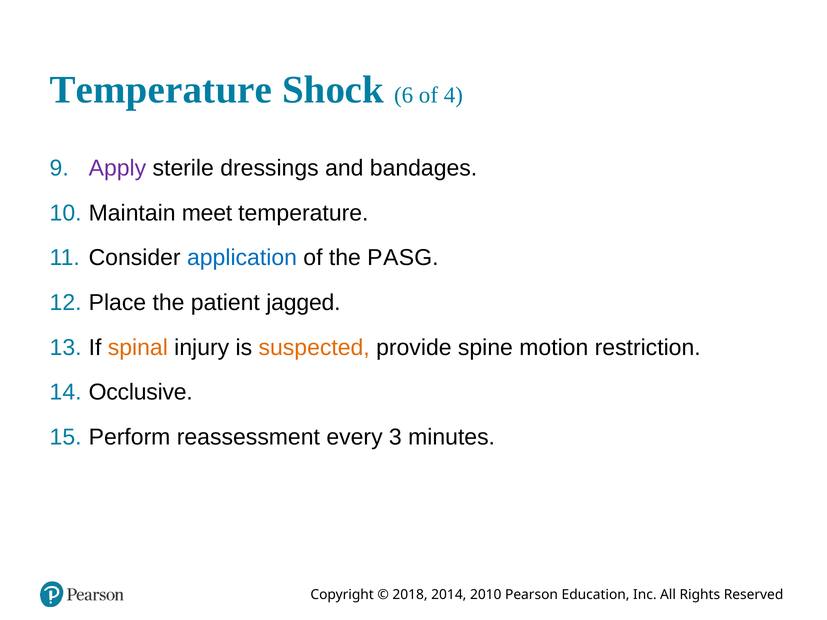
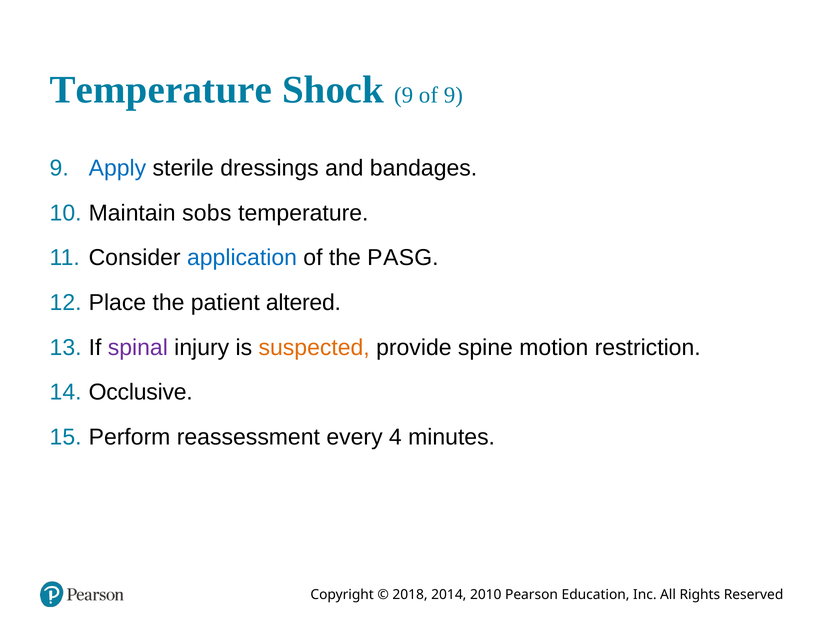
Shock 6: 6 -> 9
of 4: 4 -> 9
Apply colour: purple -> blue
meet: meet -> sobs
jagged: jagged -> altered
spinal colour: orange -> purple
3: 3 -> 4
